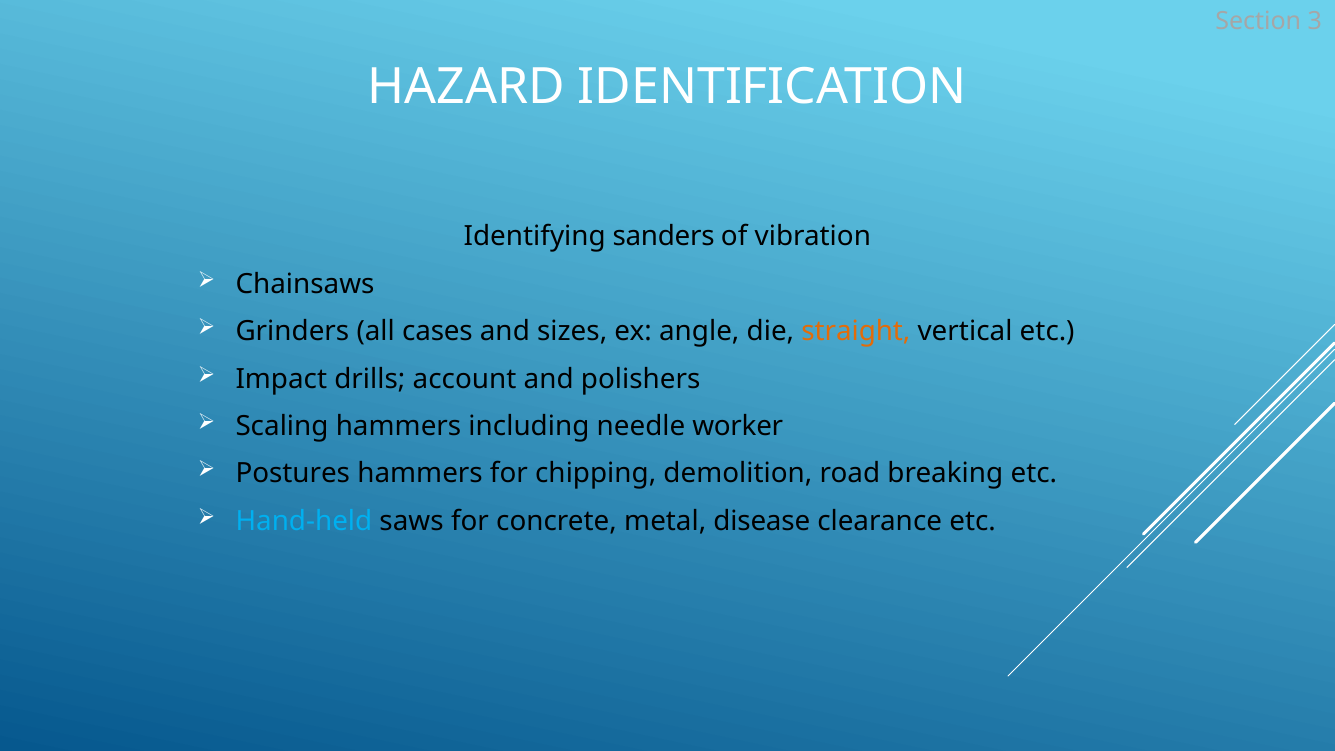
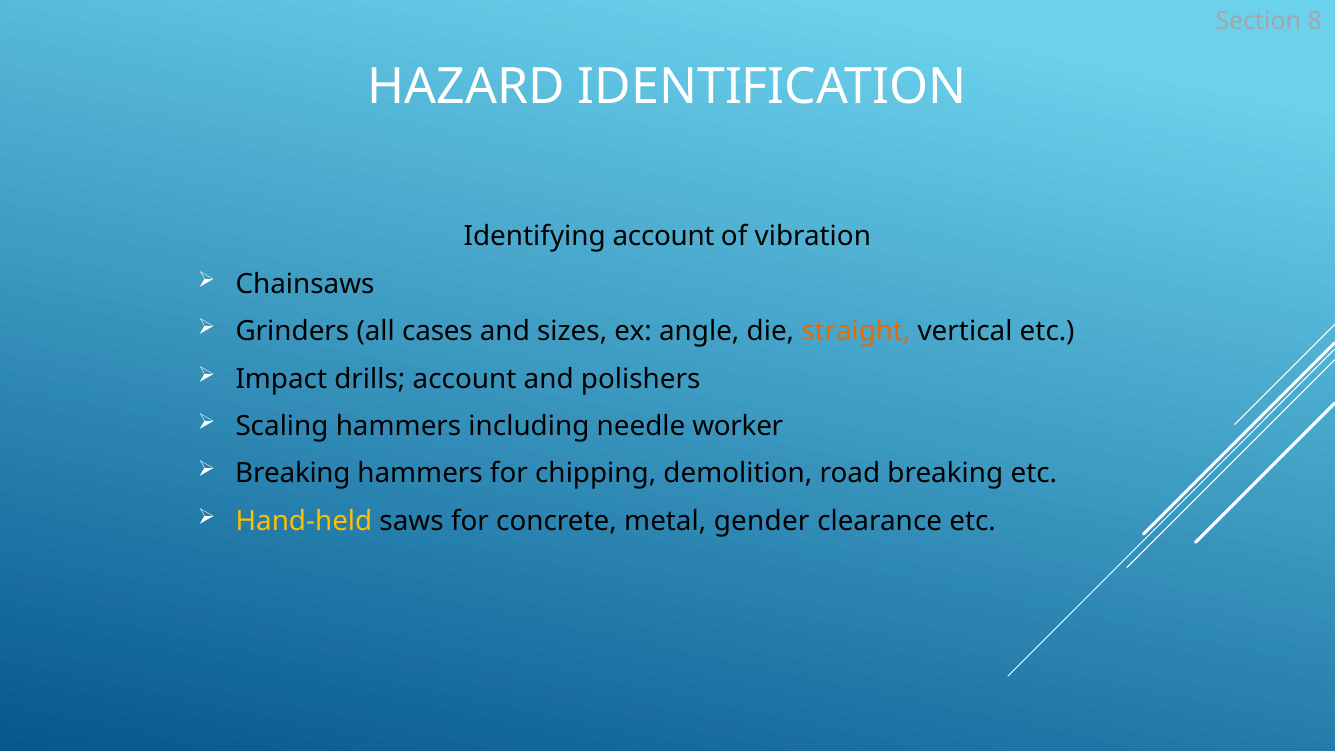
3: 3 -> 8
Identifying sanders: sanders -> account
Postures at (293, 473): Postures -> Breaking
Hand-held colour: light blue -> yellow
disease: disease -> gender
